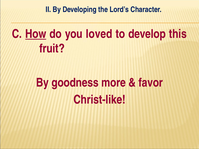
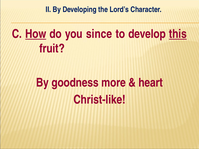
loved: loved -> since
this underline: none -> present
favor: favor -> heart
